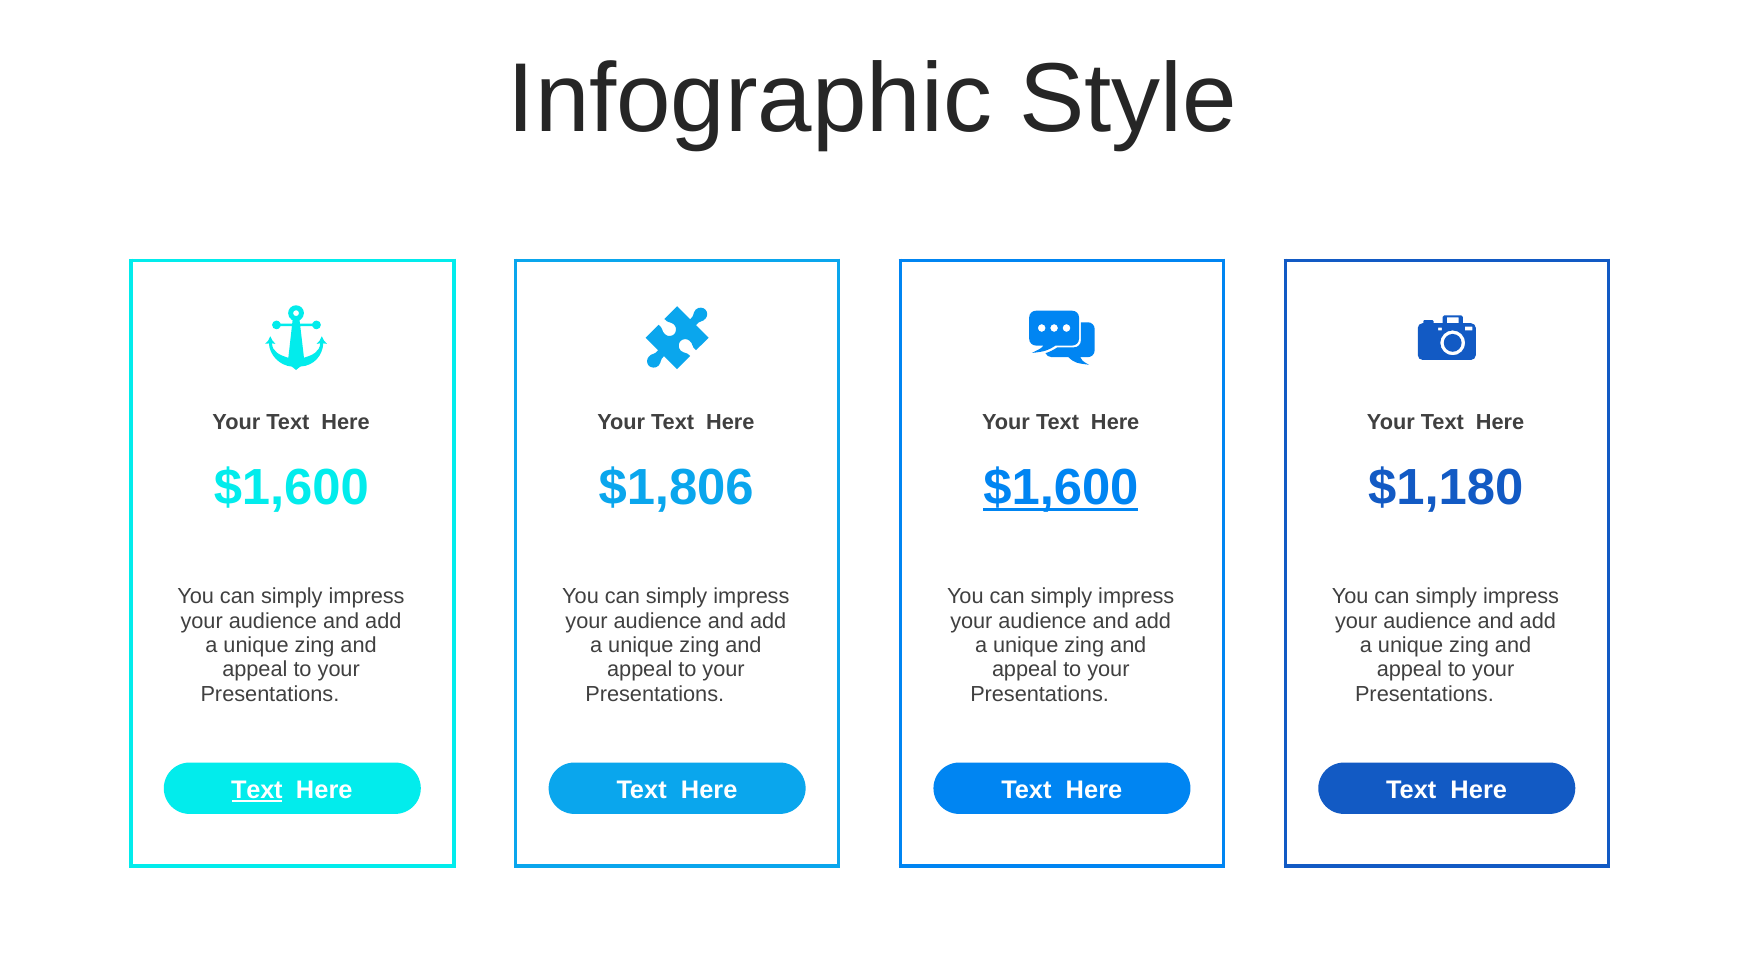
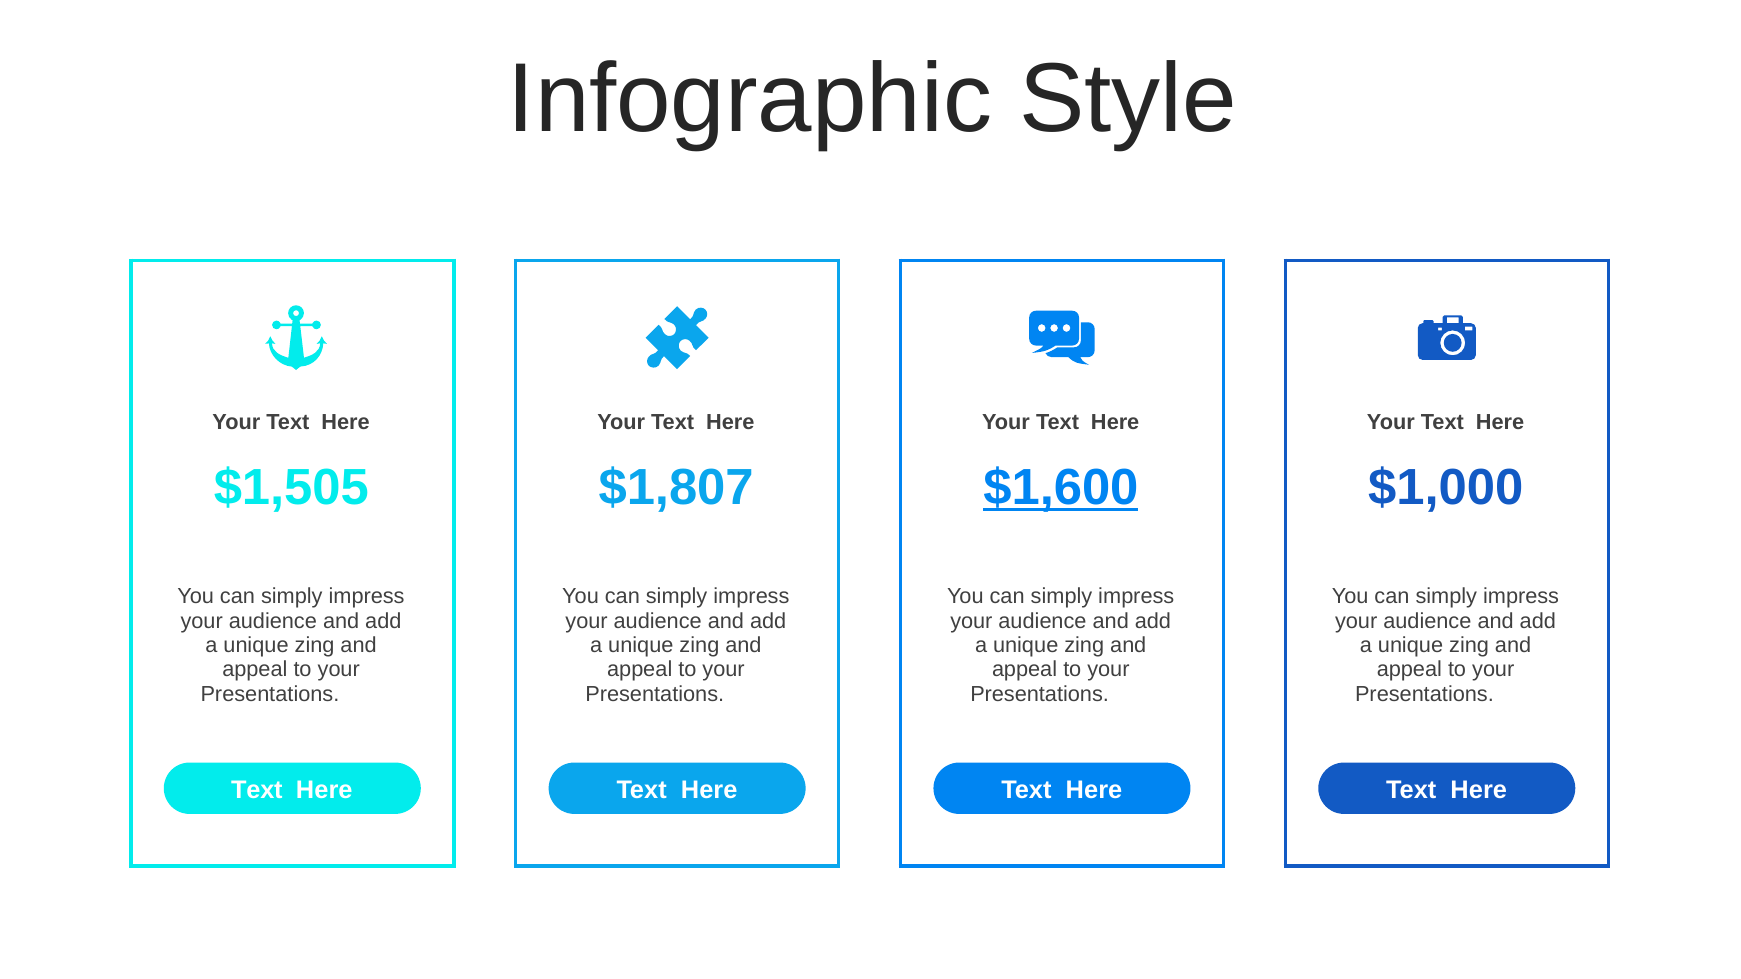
$1,600 at (291, 488): $1,600 -> $1,505
$1,806: $1,806 -> $1,807
$1,180: $1,180 -> $1,000
Text at (257, 790) underline: present -> none
